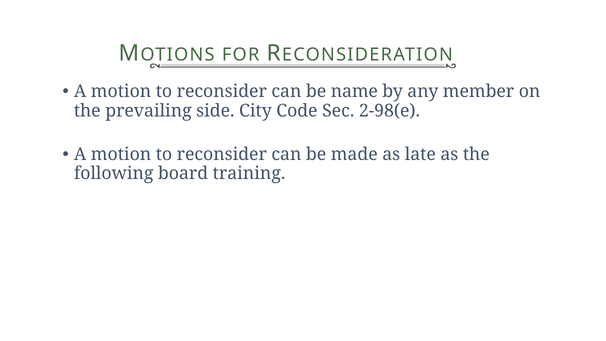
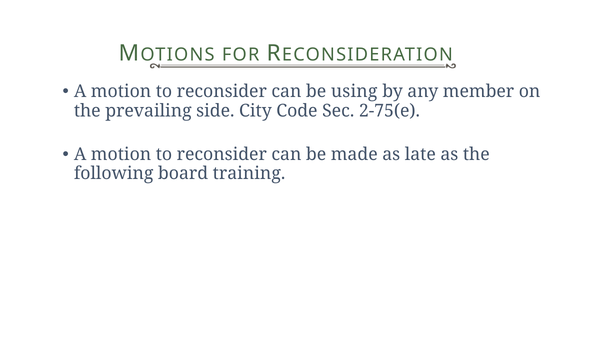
name: name -> using
2-98(e: 2-98(e -> 2-75(e
